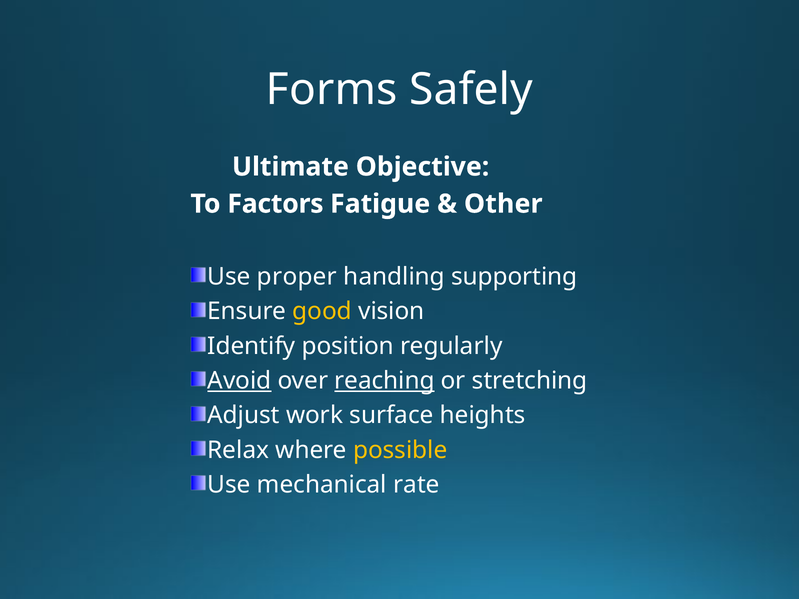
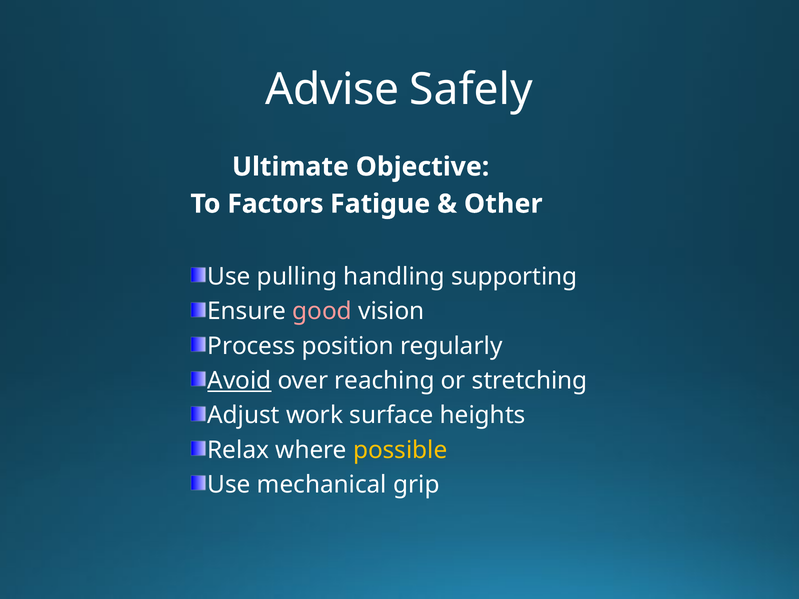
Forms: Forms -> Advise
proper: proper -> pulling
good colour: yellow -> pink
Identify: Identify -> Process
reaching underline: present -> none
rate: rate -> grip
